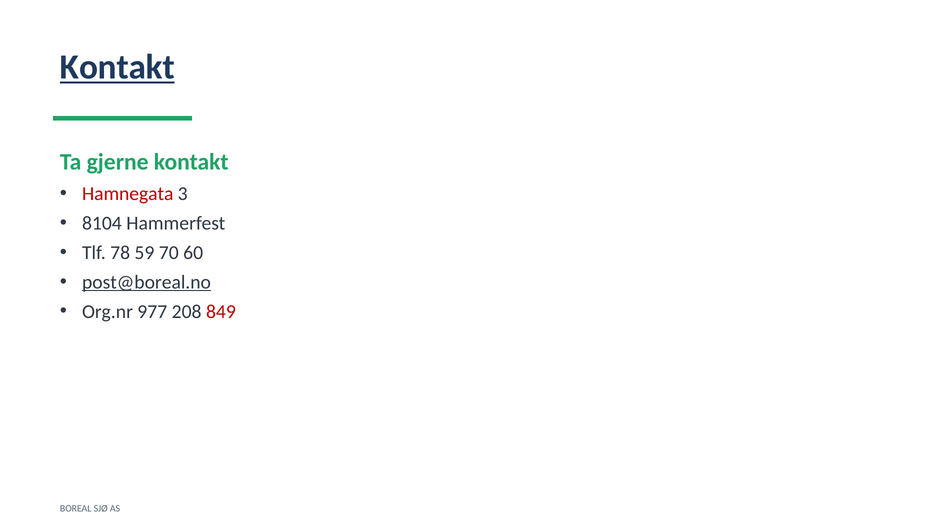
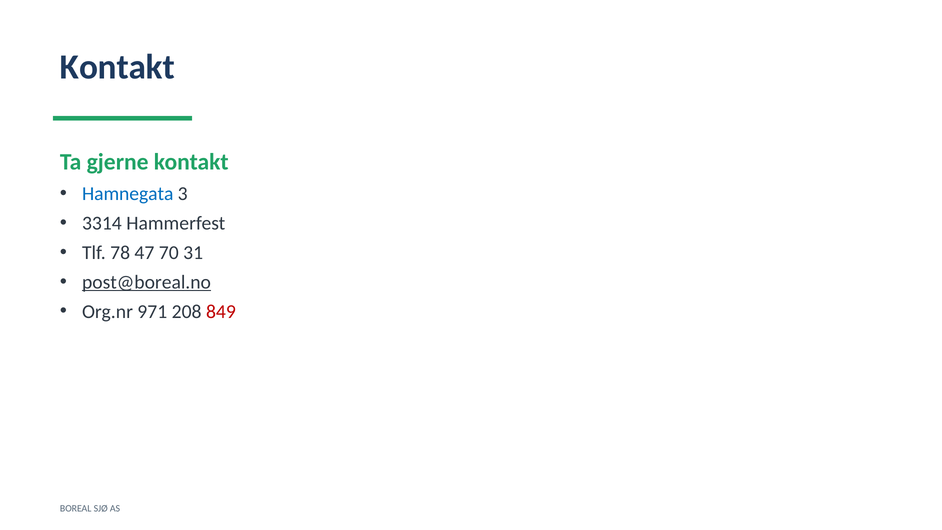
Kontakt at (117, 67) underline: present -> none
Hamnegata colour: red -> blue
8104: 8104 -> 3314
59: 59 -> 47
60: 60 -> 31
977: 977 -> 971
